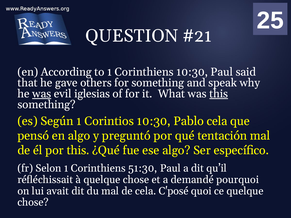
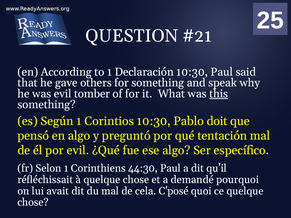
to 1 Corinthiens: Corinthiens -> Declaración
was at (42, 94) underline: present -> none
iglesias: iglesias -> tomber
Pablo cela: cela -> doit
por this: this -> evil
51:30: 51:30 -> 44:30
